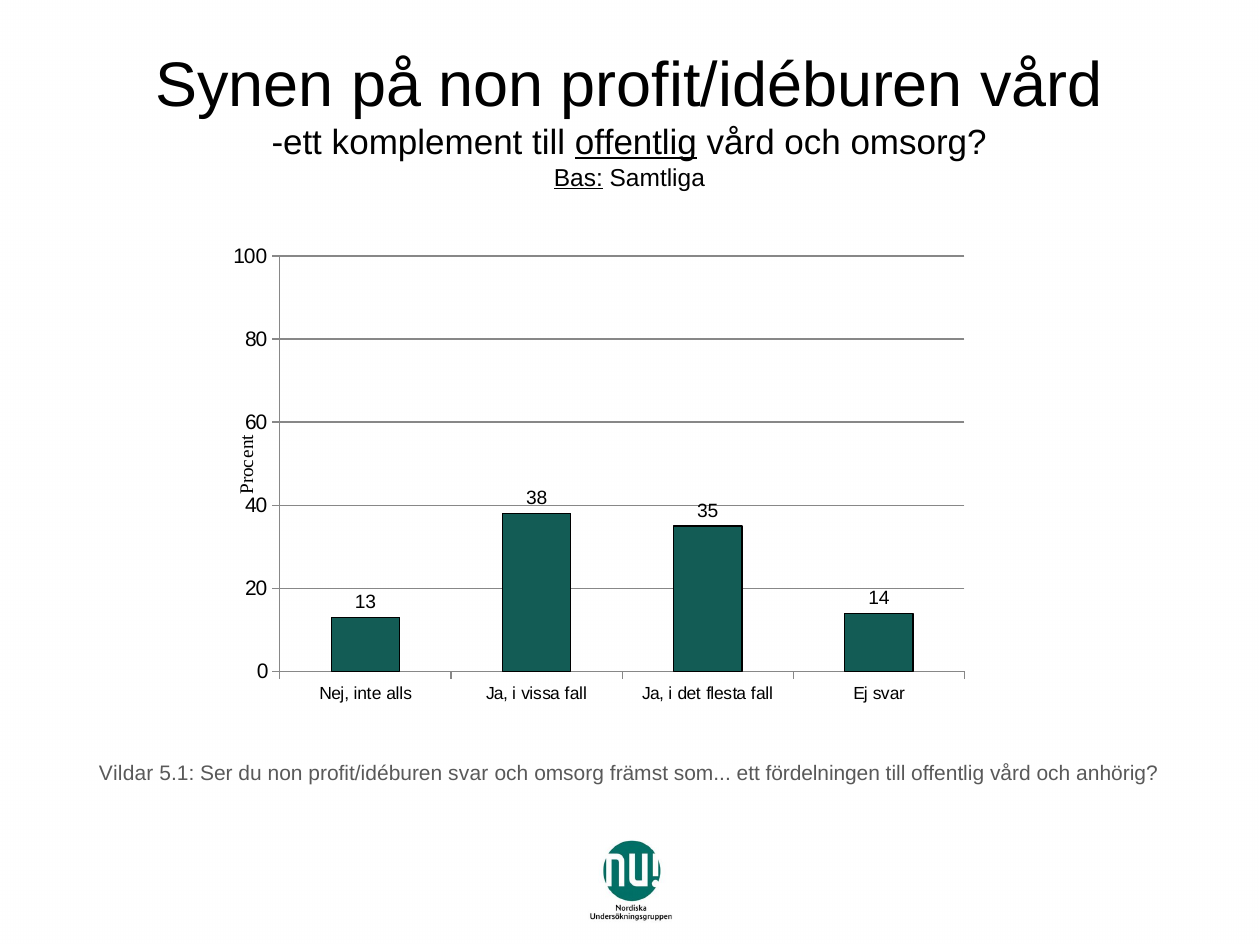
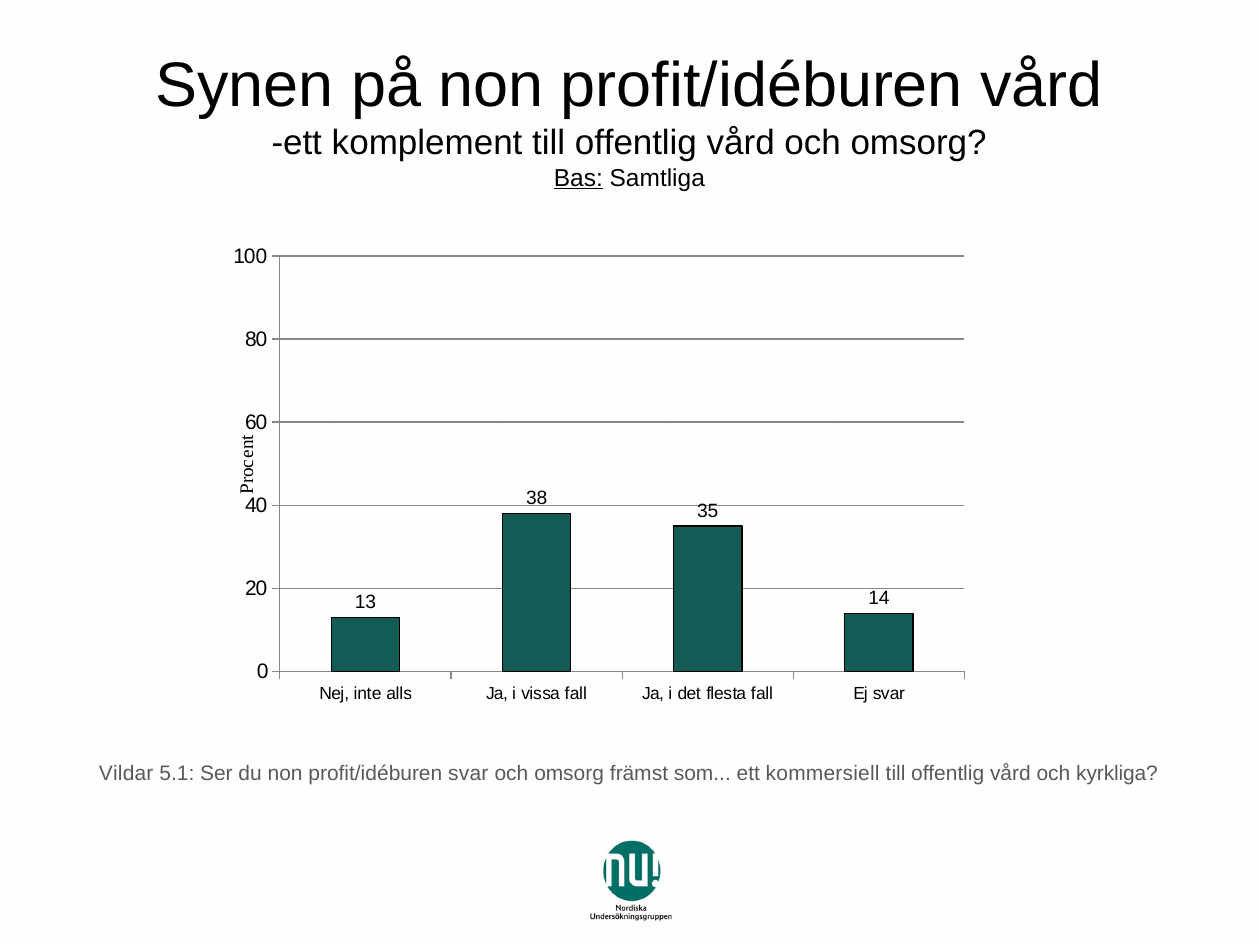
offentlig at (636, 143) underline: present -> none
fördelningen: fördelningen -> kommersiell
anhörig: anhörig -> kyrkliga
